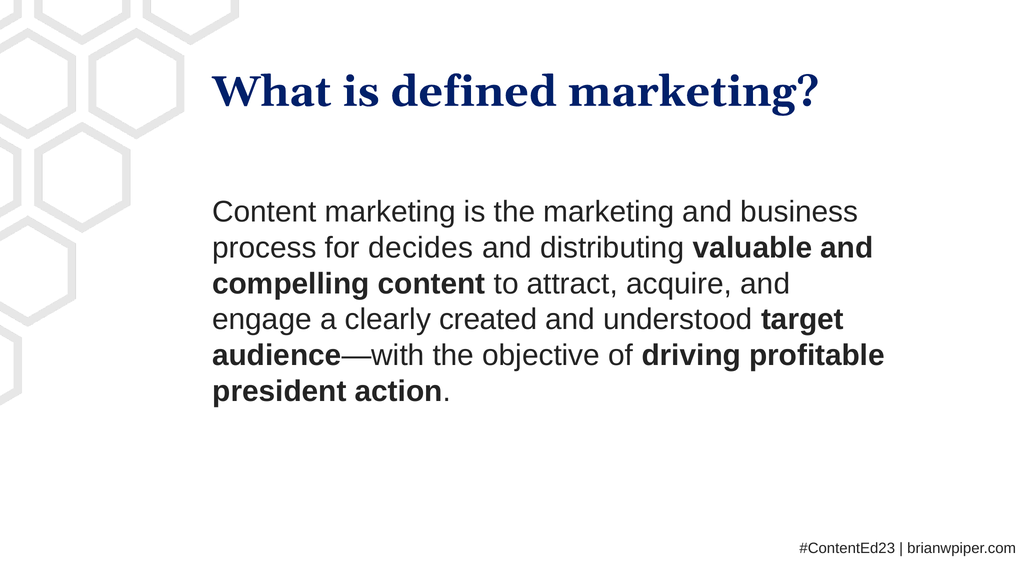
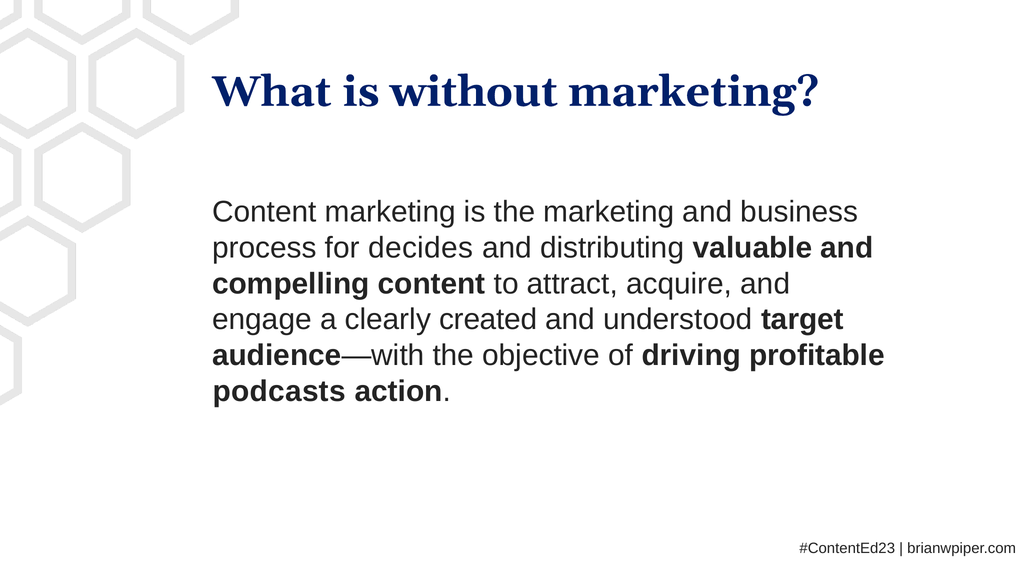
defined: defined -> without
president: president -> podcasts
